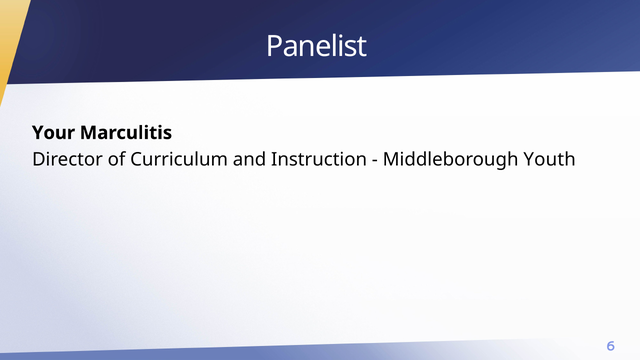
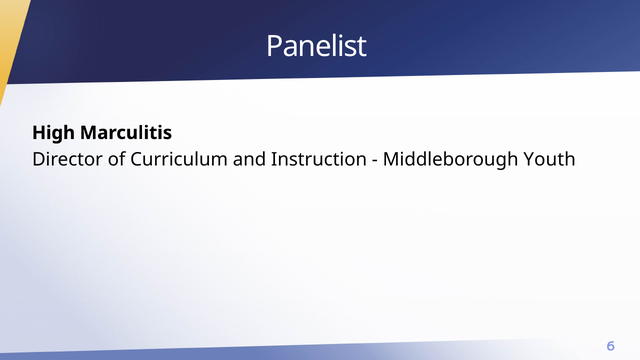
Your: Your -> High
